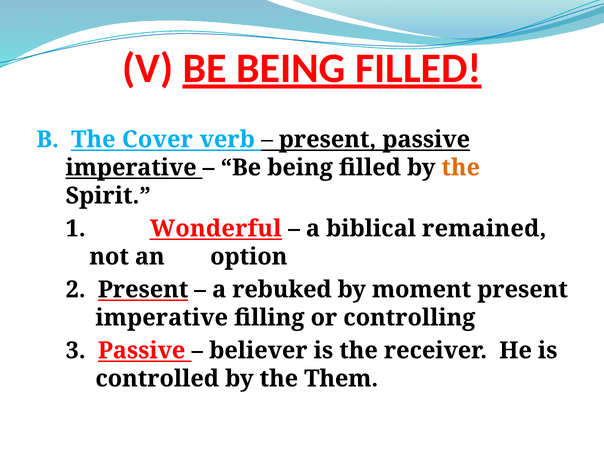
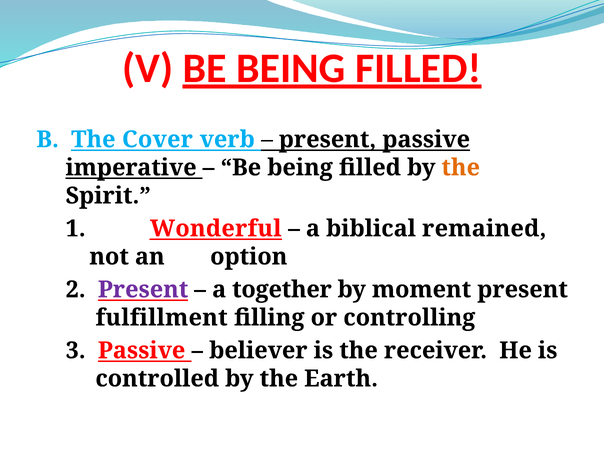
Present at (143, 290) colour: black -> purple
rebuked: rebuked -> together
imperative at (162, 318): imperative -> fulfillment
Them: Them -> Earth
